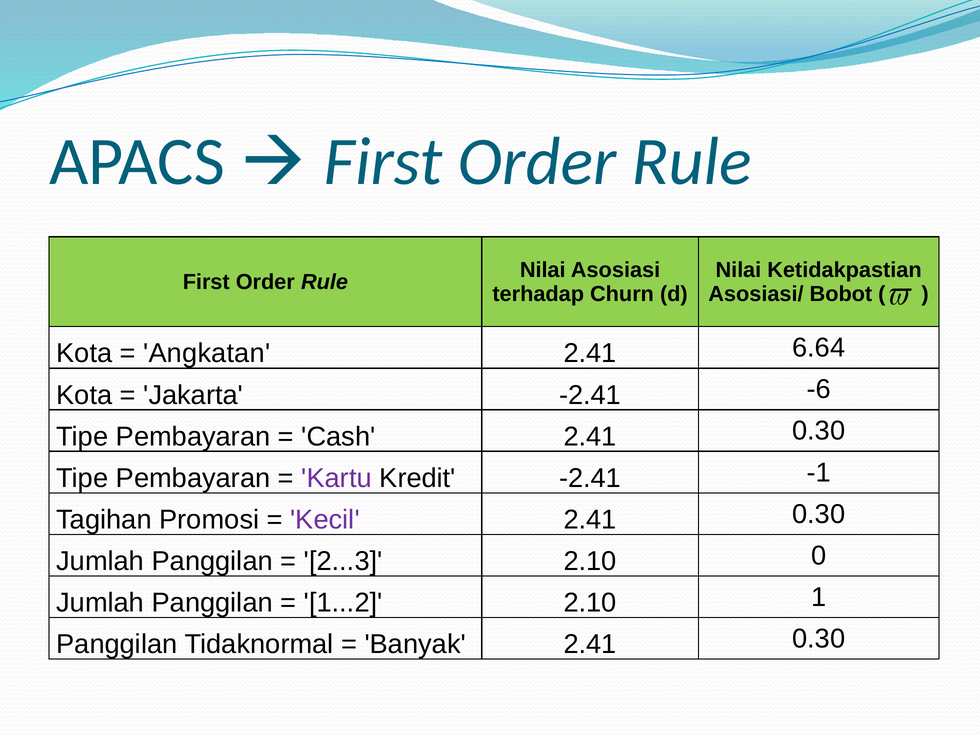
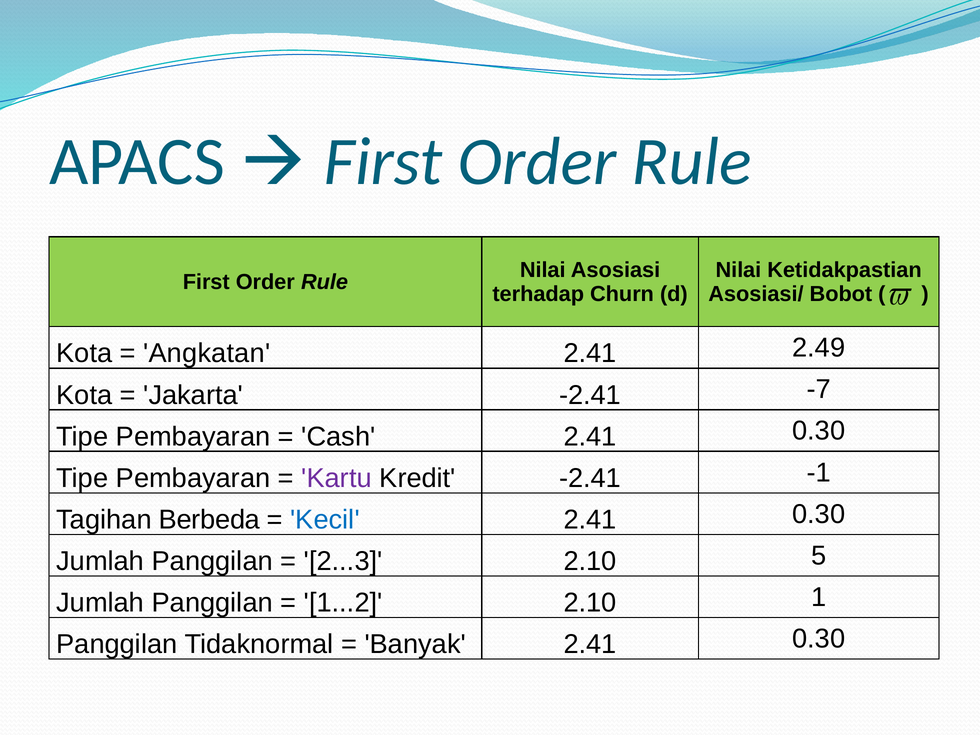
6.64: 6.64 -> 2.49
-6: -6 -> -7
Promosi: Promosi -> Berbeda
Kecil colour: purple -> blue
0: 0 -> 5
